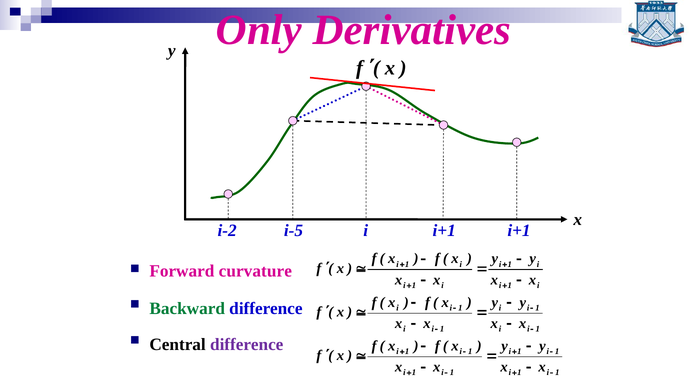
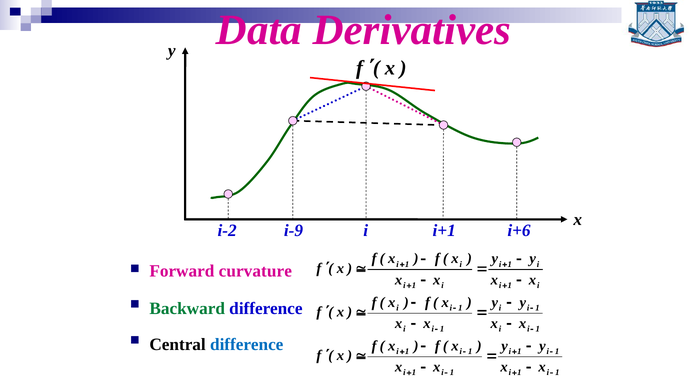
Only: Only -> Data
i-5: i-5 -> i-9
i+1 i+1: i+1 -> i+6
difference at (247, 344) colour: purple -> blue
